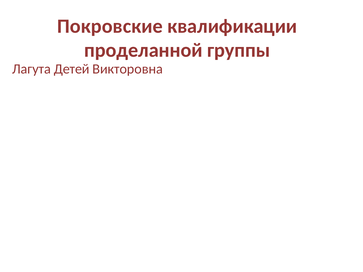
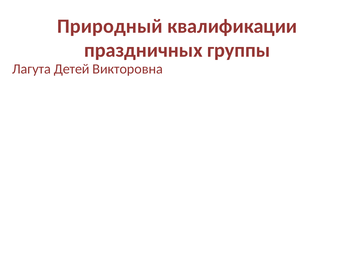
Покровские: Покровские -> Природный
проделанной: проделанной -> праздничных
